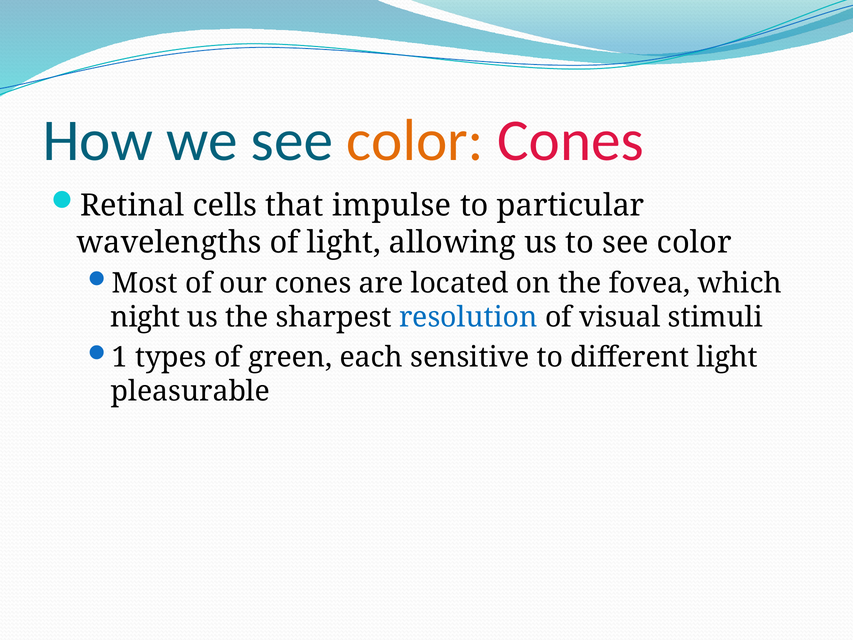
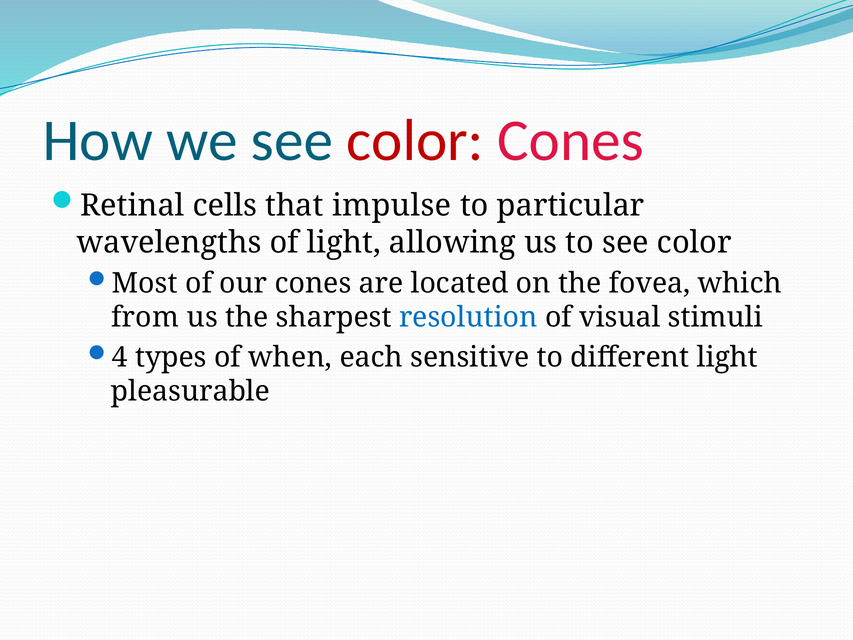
color at (415, 141) colour: orange -> red
night: night -> from
1: 1 -> 4
green: green -> when
